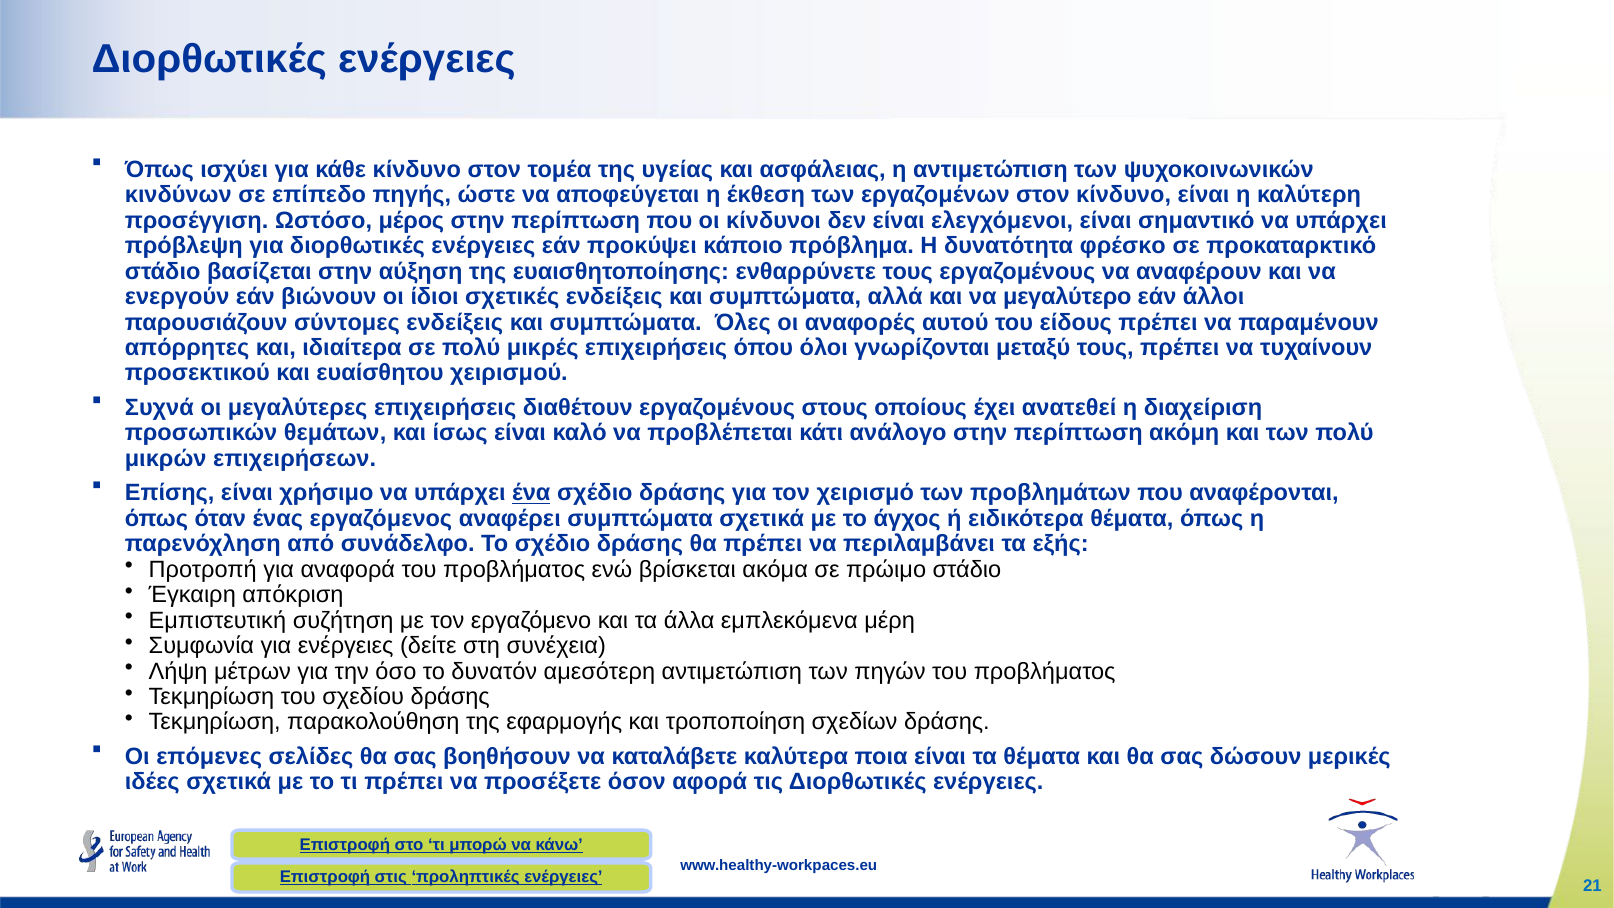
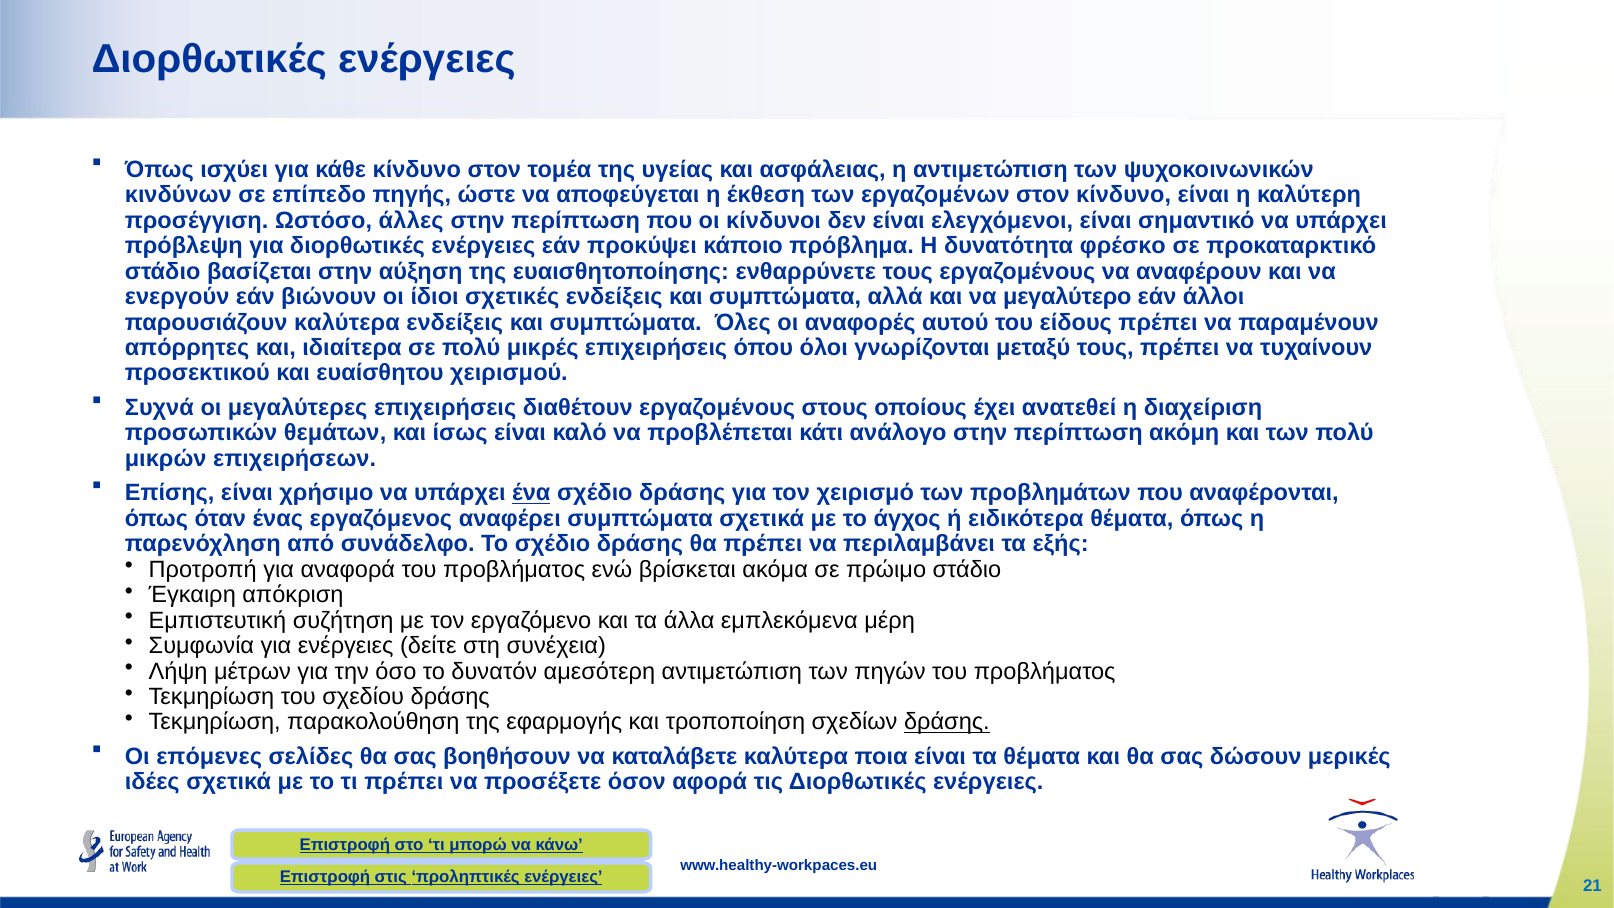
μέρος: μέρος -> άλλες
παρουσιάζουν σύντομες: σύντομες -> καλύτερα
δράσης at (947, 722) underline: none -> present
